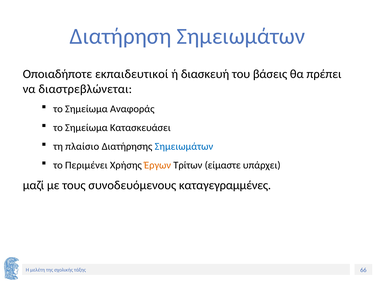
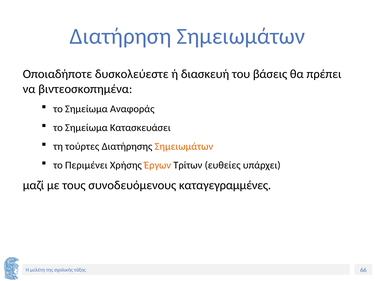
εκπαιδευτικοί: εκπαιδευτικοί -> δυσκολεύεστε
διαστρεβλώνεται: διαστρεβλώνεται -> βιντεοσκοπημένα
πλαίσιο: πλαίσιο -> τούρτες
Σημειωμάτων at (184, 146) colour: blue -> orange
είμαστε: είμαστε -> ευθείες
